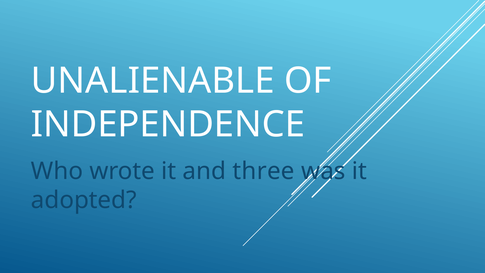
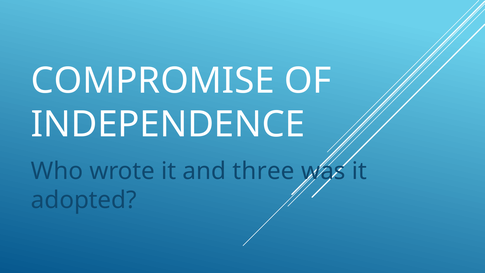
UNALIENABLE: UNALIENABLE -> COMPROMISE
